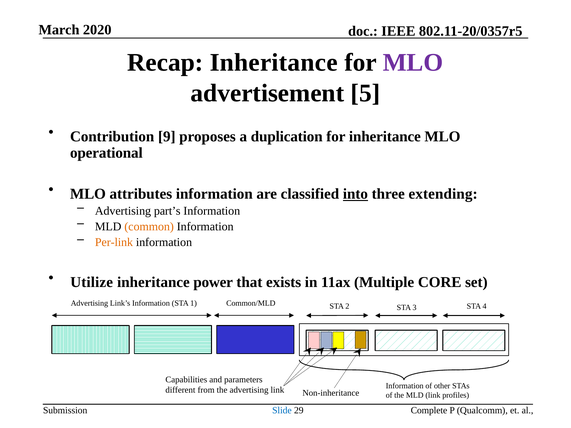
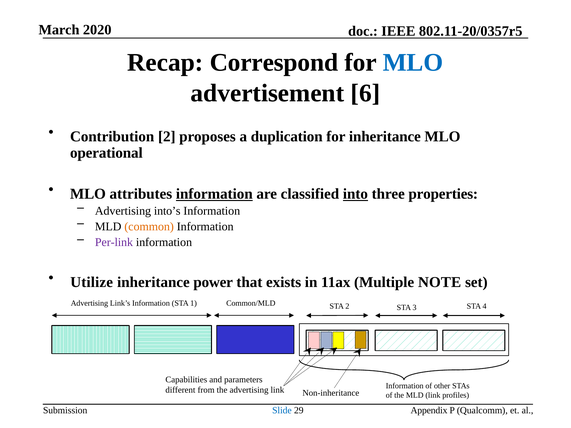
Recap Inheritance: Inheritance -> Correspond
MLO at (413, 63) colour: purple -> blue
5: 5 -> 6
Contribution 9: 9 -> 2
information at (214, 194) underline: none -> present
extending: extending -> properties
part’s: part’s -> into’s
Per-link colour: orange -> purple
CORE: CORE -> NOTE
Complete: Complete -> Appendix
